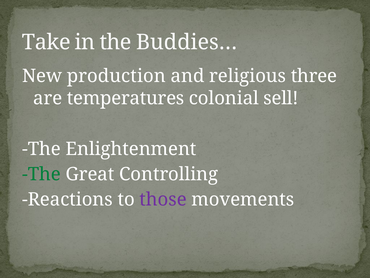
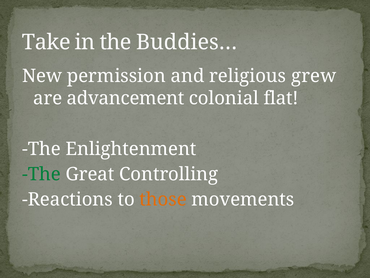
production: production -> permission
three: three -> grew
temperatures: temperatures -> advancement
sell: sell -> flat
those colour: purple -> orange
